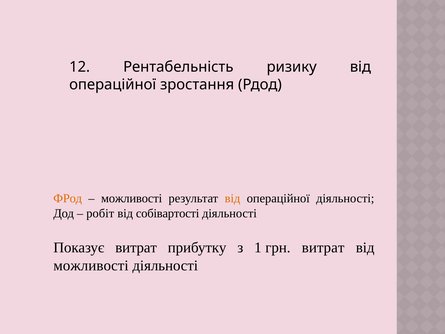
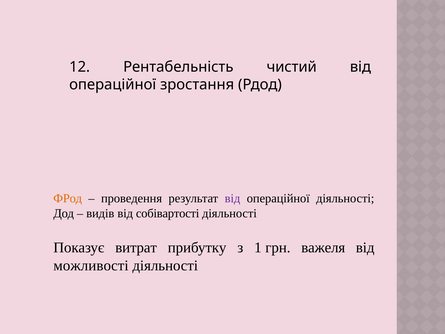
ризику: ризику -> чистий
можливості at (132, 198): можливості -> проведення
від at (232, 198) colour: orange -> purple
робіт: робіт -> видів
грн витрат: витрат -> важеля
